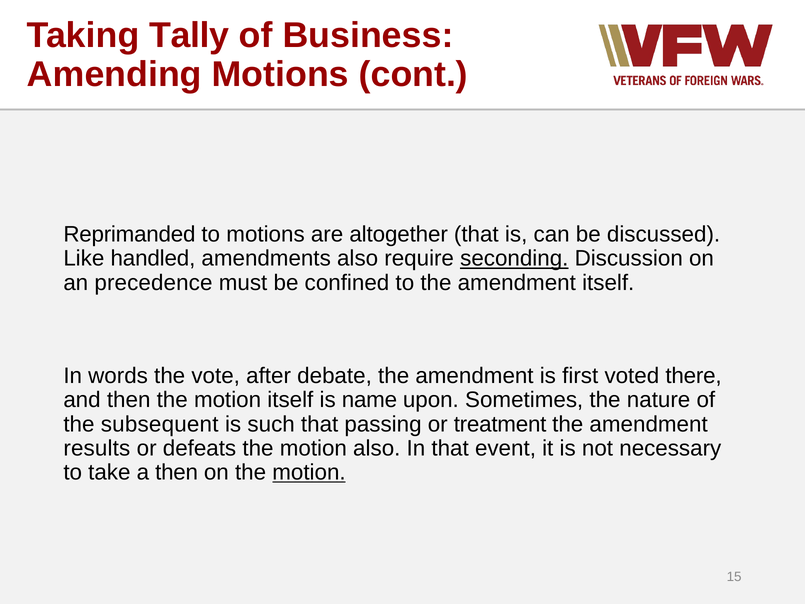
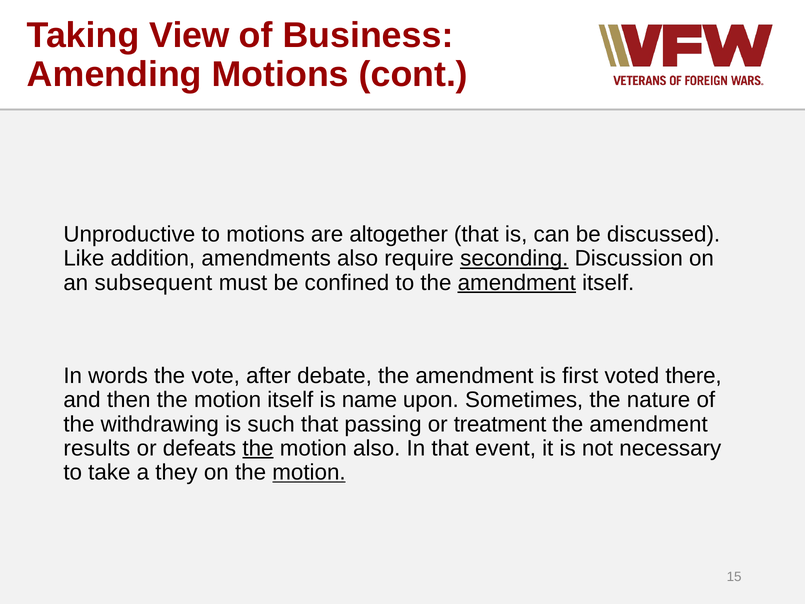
Tally: Tally -> View
Reprimanded: Reprimanded -> Unproductive
handled: handled -> addition
precedence: precedence -> subsequent
amendment at (517, 283) underline: none -> present
subsequent: subsequent -> withdrawing
the at (258, 448) underline: none -> present
a then: then -> they
